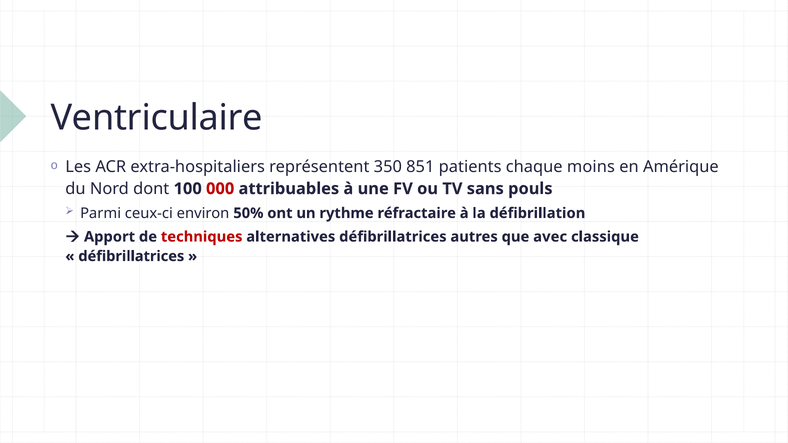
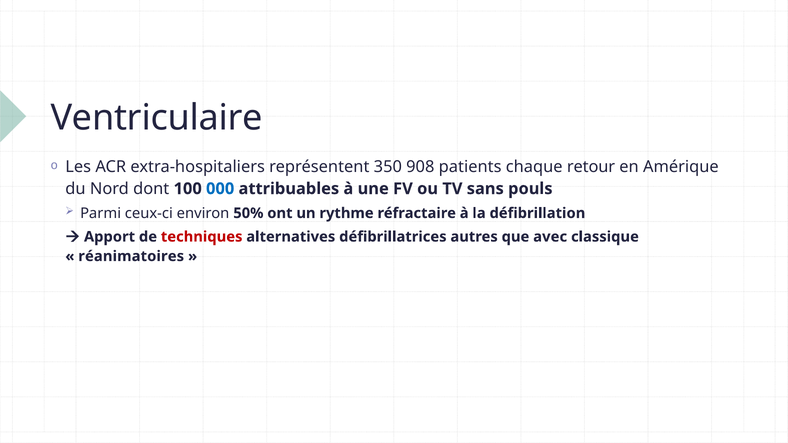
851: 851 -> 908
moins: moins -> retour
000 colour: red -> blue
défibrillatrices at (131, 256): défibrillatrices -> réanimatoires
